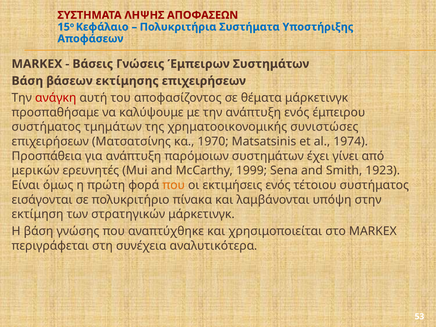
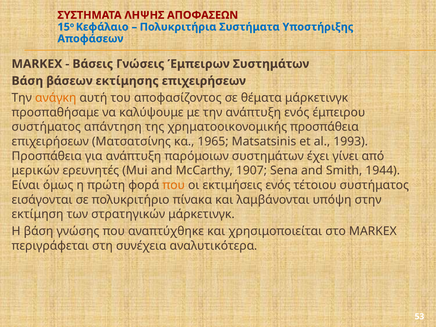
ανάγκη colour: red -> orange
τμημάτων: τμημάτων -> απάντηση
χρηματοοικονομικής συνιστώσες: συνιστώσες -> προσπάθεια
1970: 1970 -> 1965
1974: 1974 -> 1993
1999: 1999 -> 1907
1923: 1923 -> 1944
